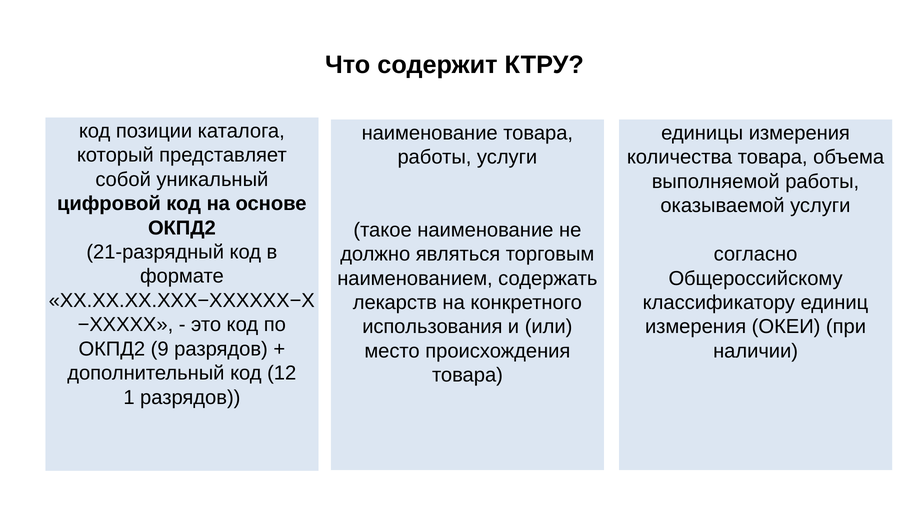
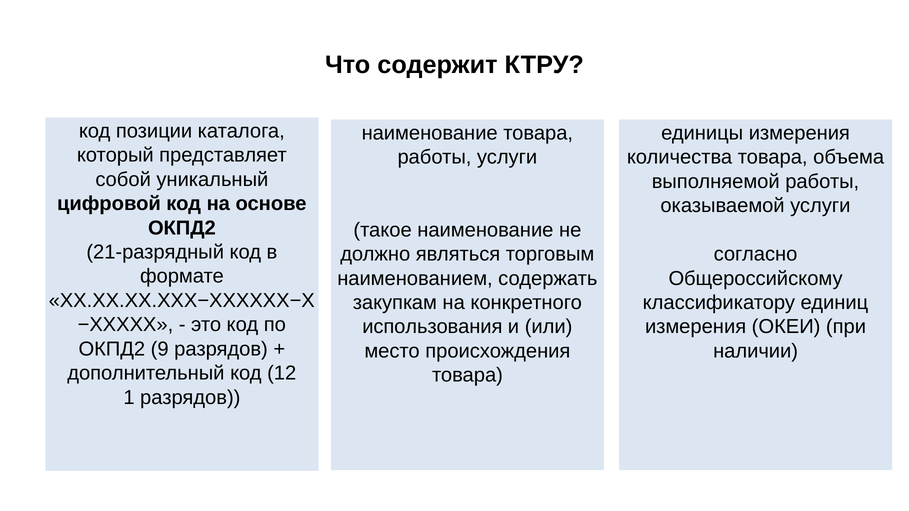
лекарств: лекарств -> закупкам
